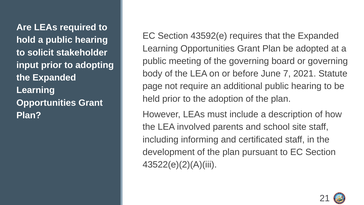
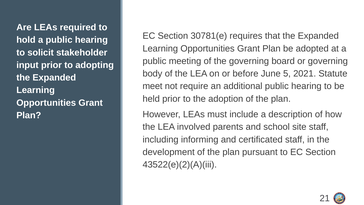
43592(e: 43592(e -> 30781(e
7: 7 -> 5
page: page -> meet
